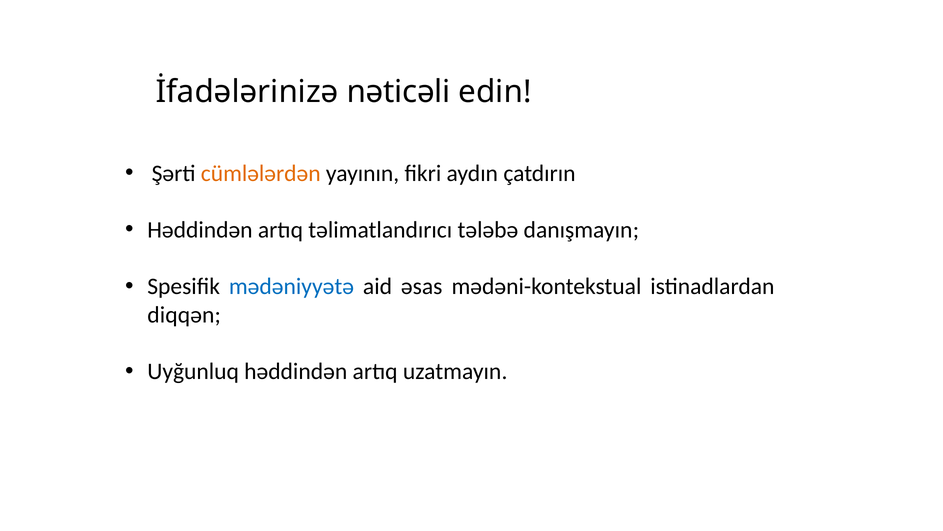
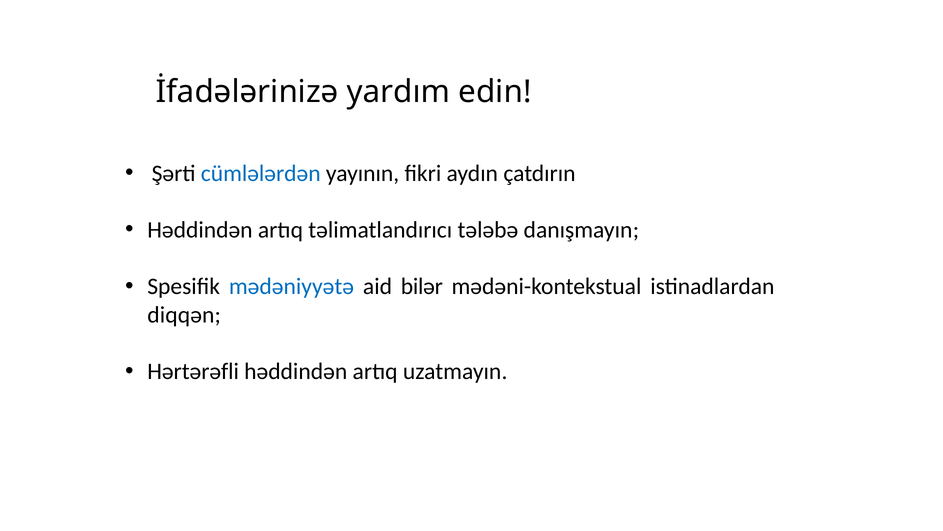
nəticəli: nəticəli -> yardım
cümlələrdən colour: orange -> blue
əsas: əsas -> bilər
Uyğunluq: Uyğunluq -> Hərtərəfli
